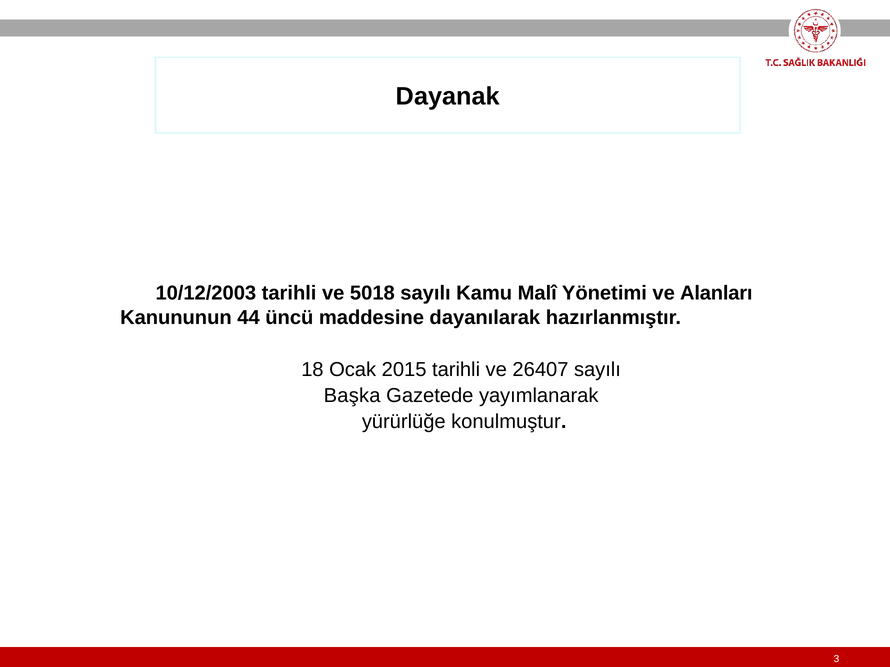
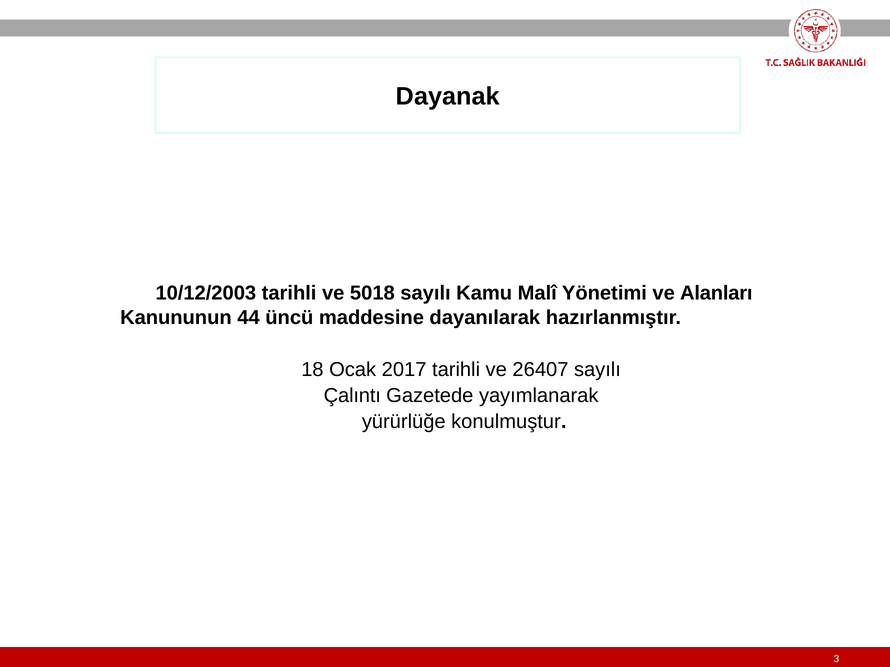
2015: 2015 -> 2017
Başka: Başka -> Çalıntı
